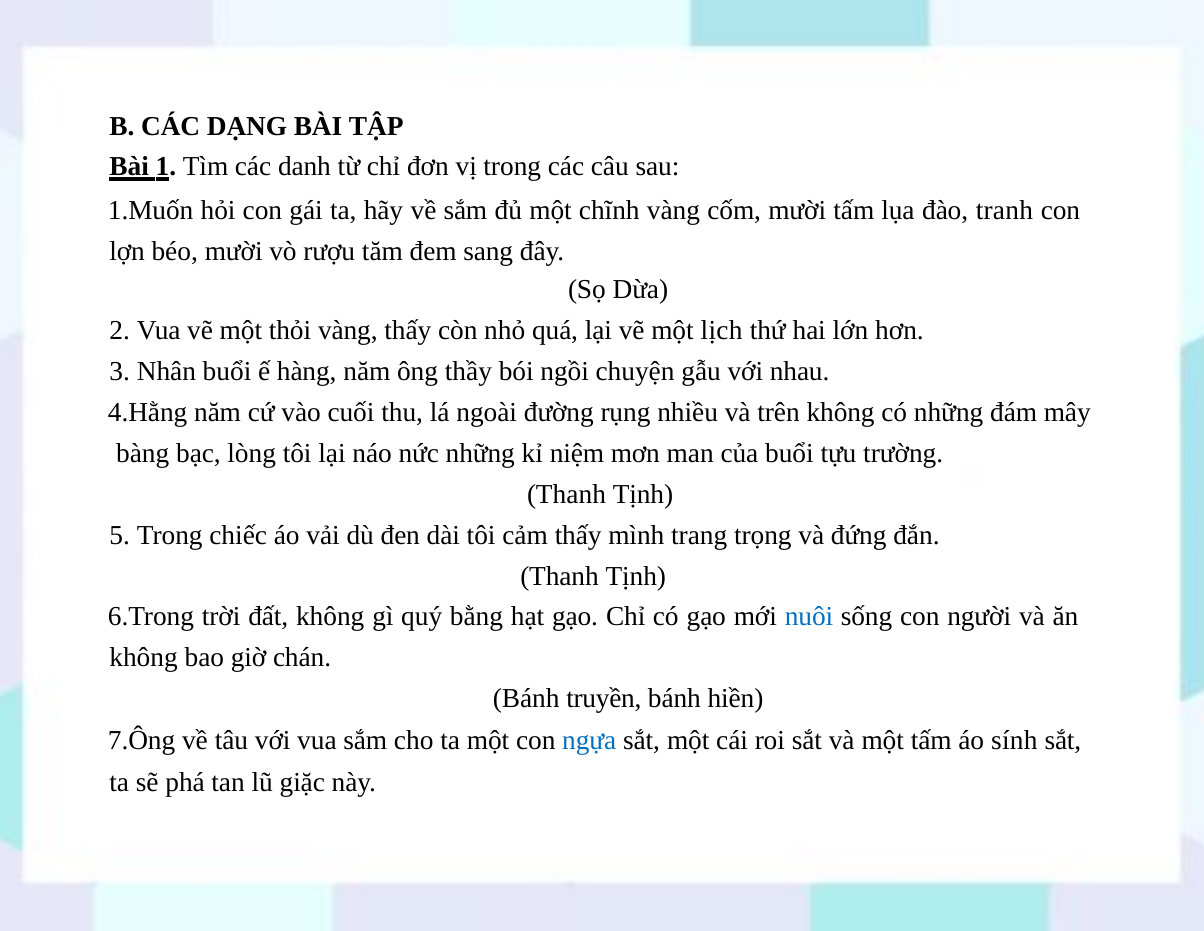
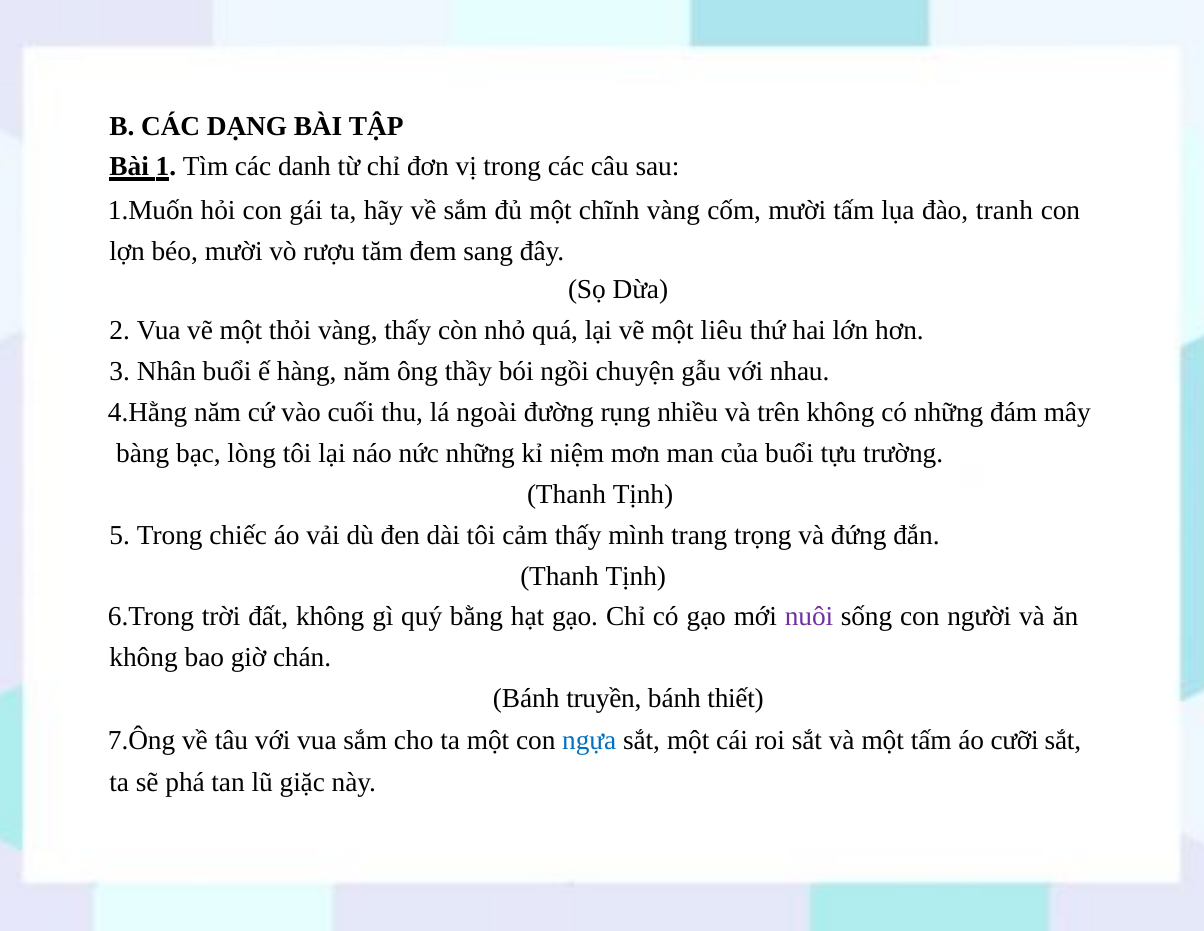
lịch: lịch -> liêu
nuôi colour: blue -> purple
hiền: hiền -> thiết
sính: sính -> cưỡi
